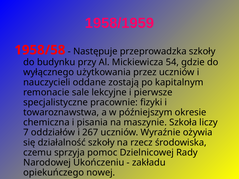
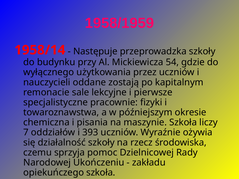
1958/58: 1958/58 -> 1958/14
267: 267 -> 393
opiekuńczego nowej: nowej -> szkoła
